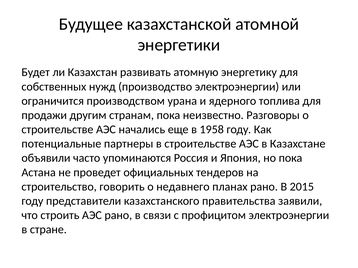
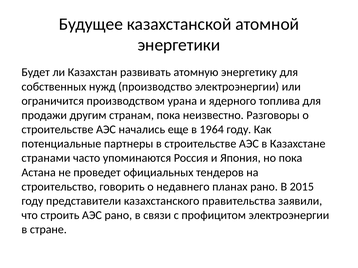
1958: 1958 -> 1964
объявили: объявили -> странами
